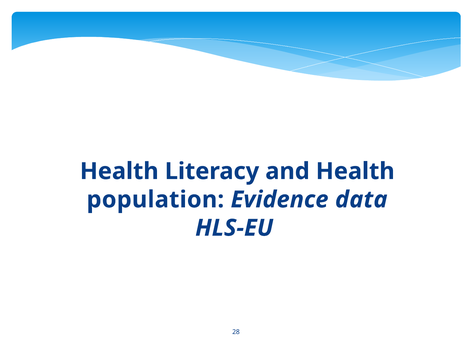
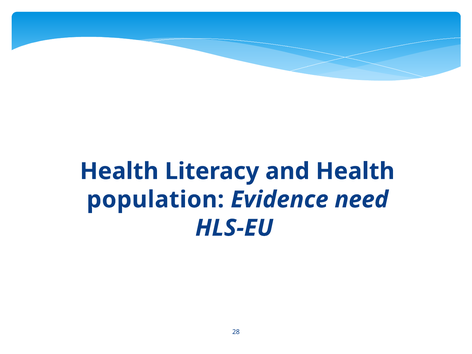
data: data -> need
